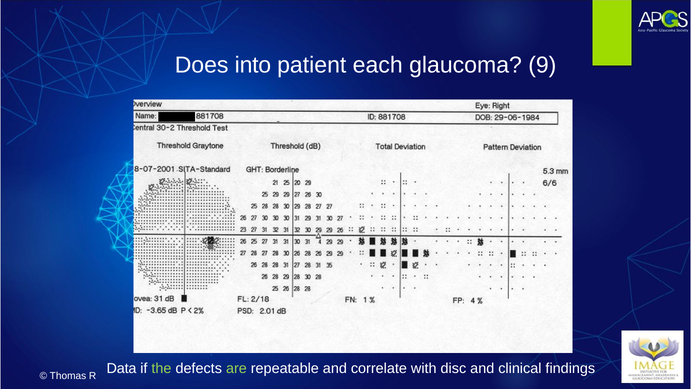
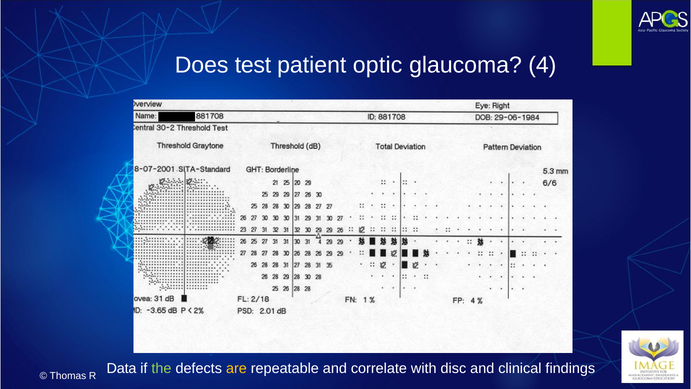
into: into -> test
each: each -> optic
9: 9 -> 4
are colour: light green -> yellow
